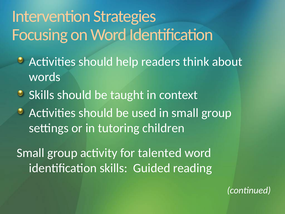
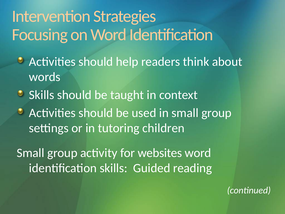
talented: talented -> websites
